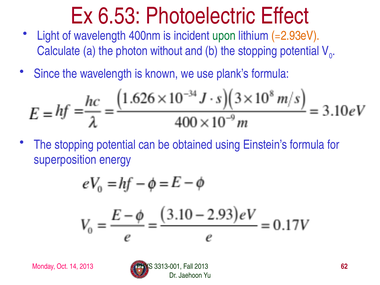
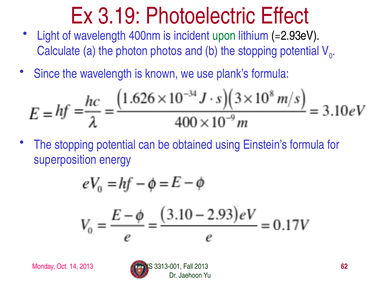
6.53: 6.53 -> 3.19
=2.93eV colour: orange -> black
without: without -> photos
